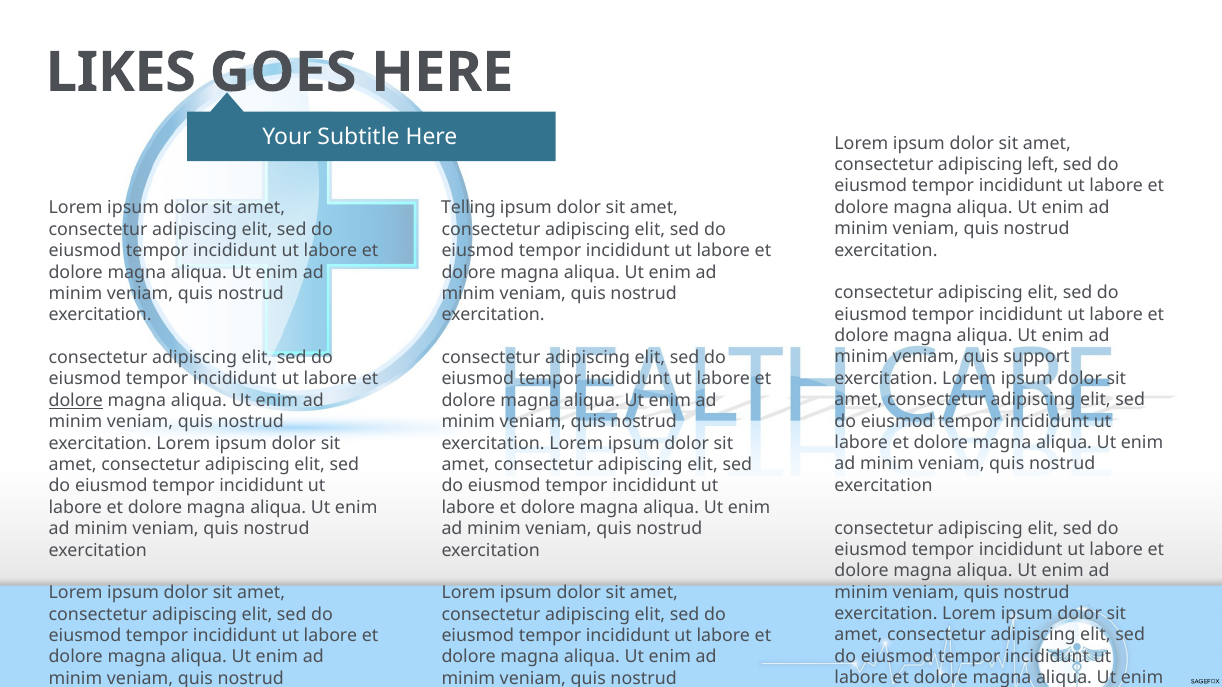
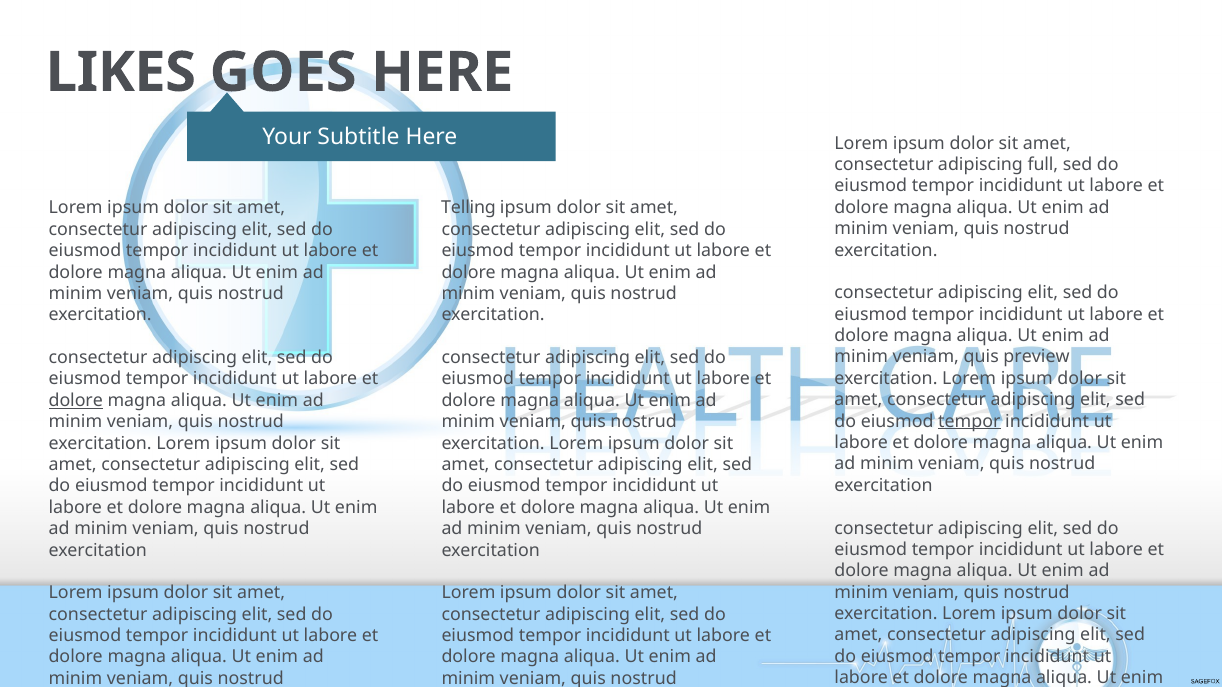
left: left -> full
support: support -> preview
tempor at (969, 421) underline: none -> present
